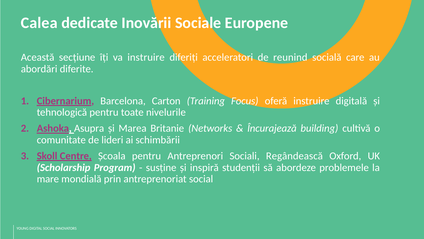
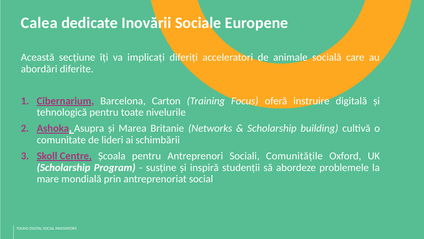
va instruire: instruire -> implicați
reunind: reunind -> animale
Încurajează at (272, 128): Încurajează -> Scholarship
Regândească: Regândească -> Comunitățile
